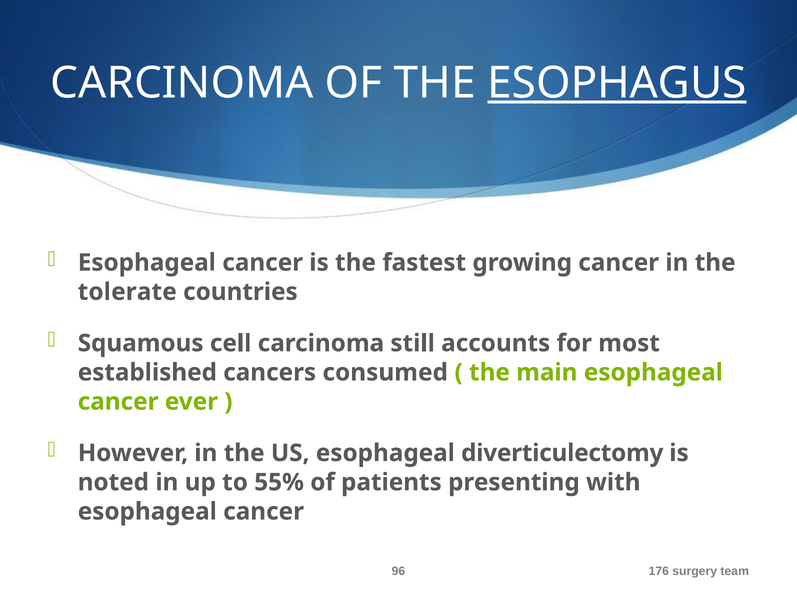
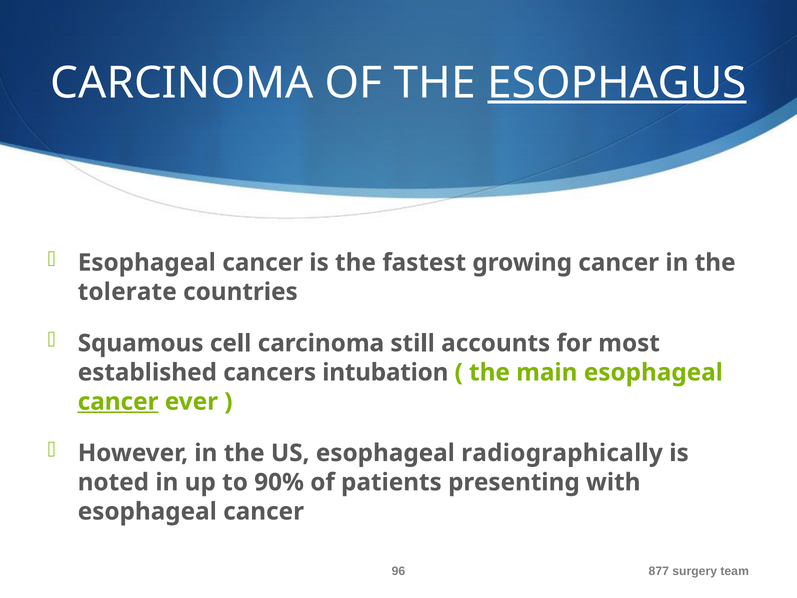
consumed: consumed -> intubation
cancer at (118, 402) underline: none -> present
diverticulectomy: diverticulectomy -> radiographically
55%: 55% -> 90%
176: 176 -> 877
